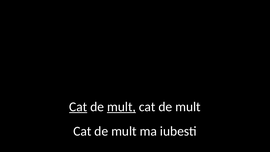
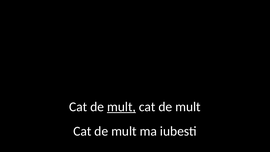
Cat at (78, 107) underline: present -> none
